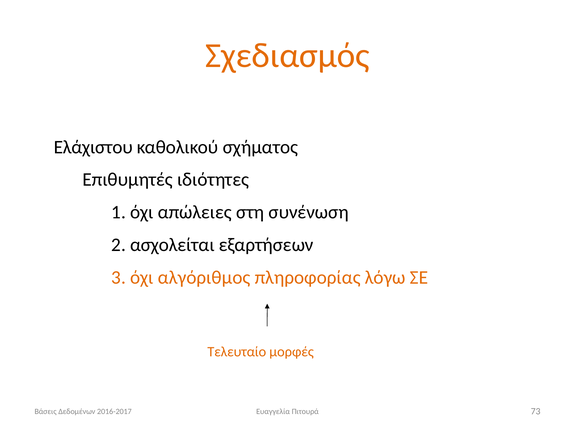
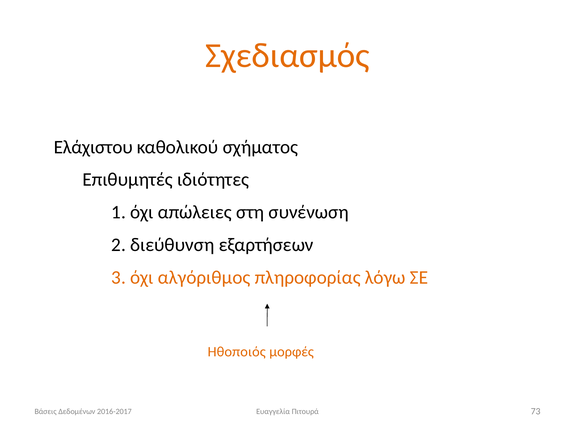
ασχολείται: ασχολείται -> διεύθυνση
Τελευταίο: Τελευταίο -> Ηθοποιός
